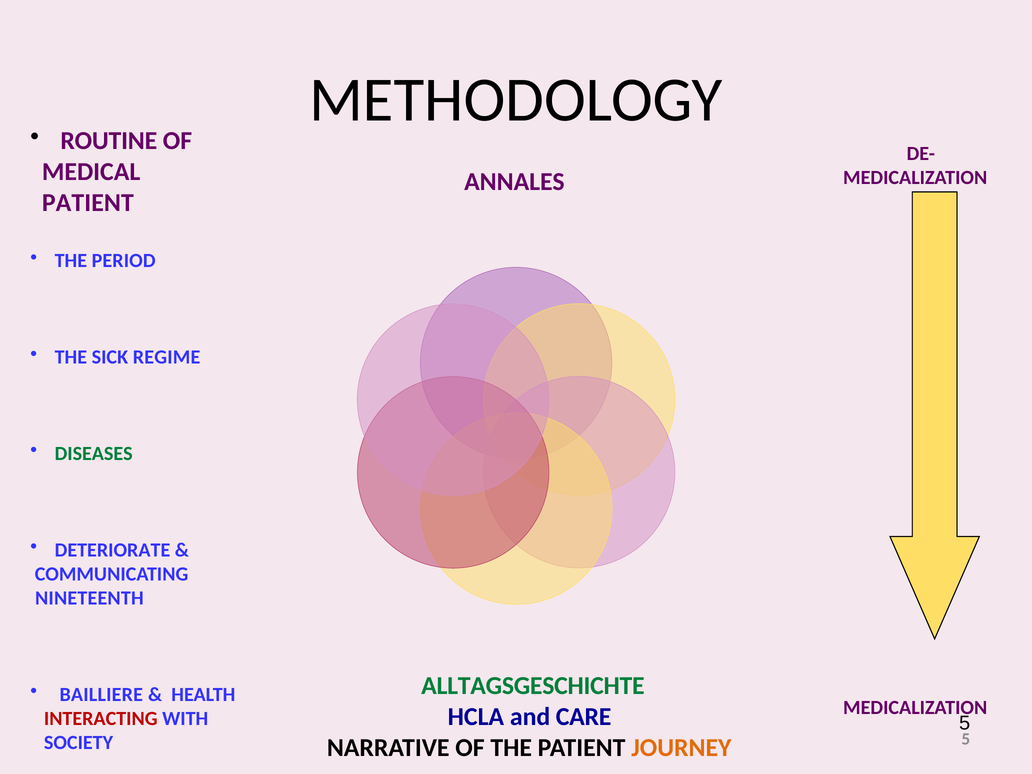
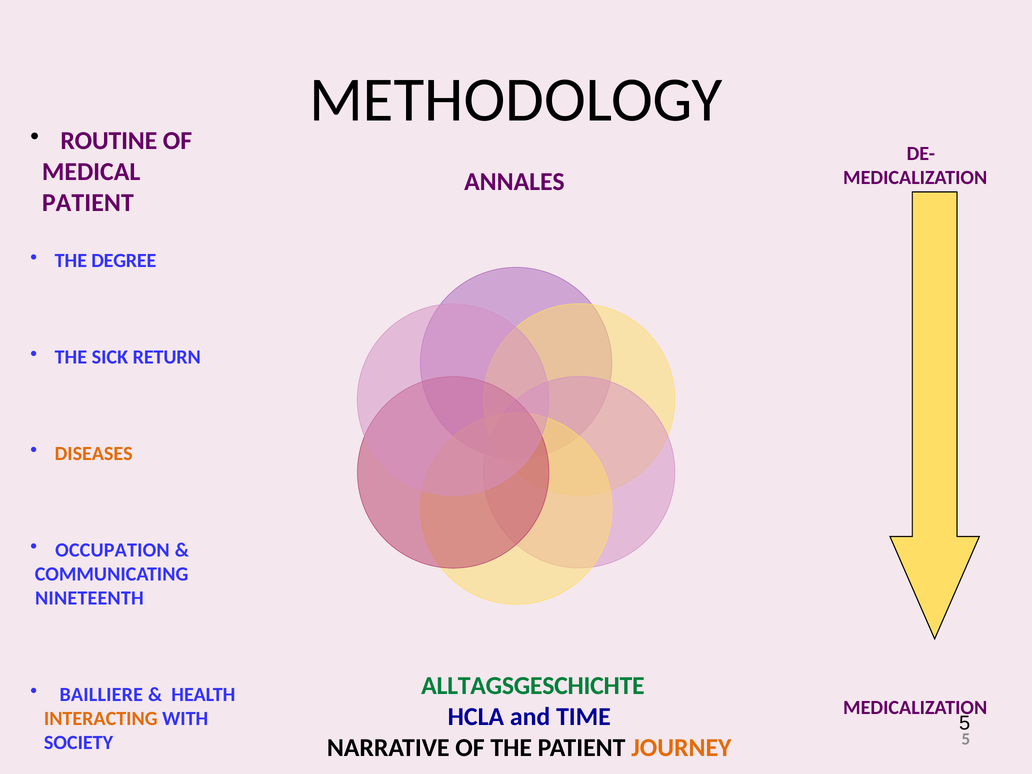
PERIOD: PERIOD -> DEGREE
REGIME: REGIME -> RETURN
DISEASES colour: green -> orange
DETERIORATE: DETERIORATE -> OCCUPATION
CARE: CARE -> TIME
INTERACTING colour: red -> orange
